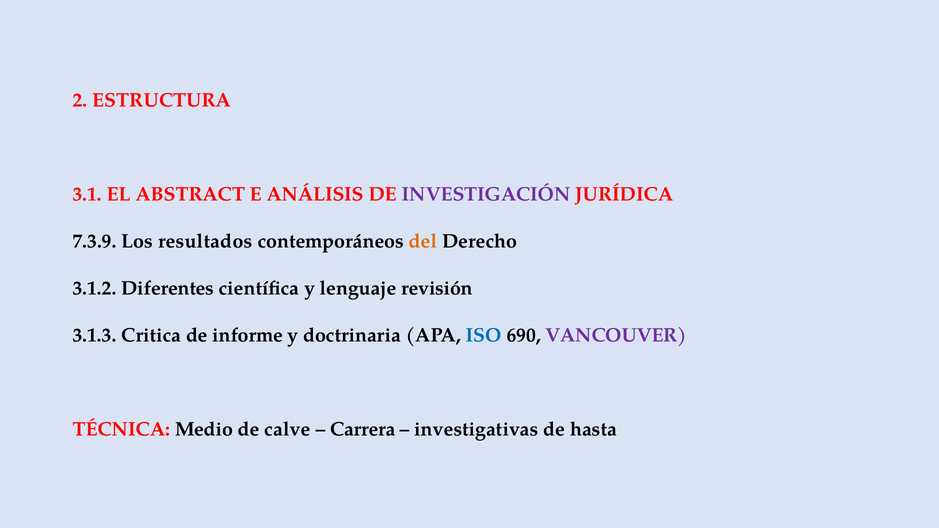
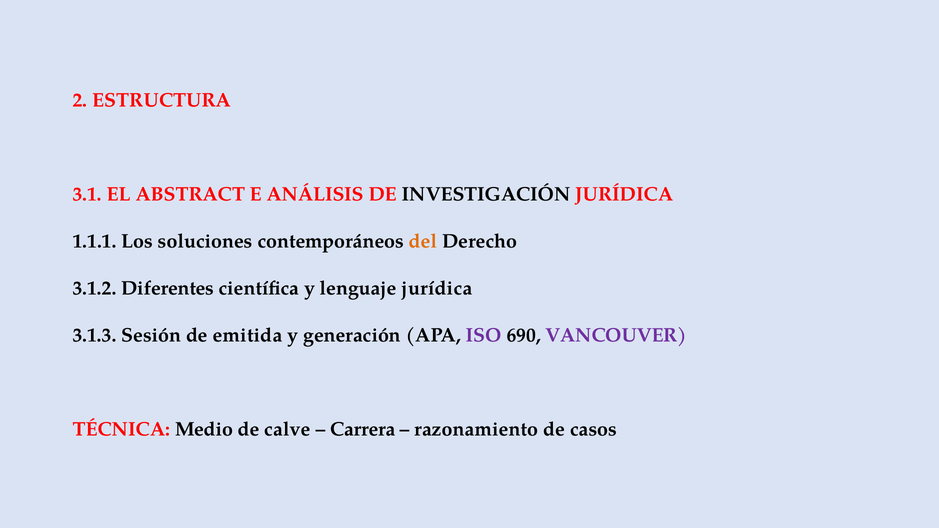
INVESTIGACIÓN colour: purple -> black
7.3.9: 7.3.9 -> 1.1.1
resultados: resultados -> soluciones
lenguaje revisión: revisión -> jurídica
Critica: Critica -> Sesión
informe: informe -> emitida
doctrinaria: doctrinaria -> generación
ISO colour: blue -> purple
investigativas: investigativas -> razonamiento
hasta: hasta -> casos
